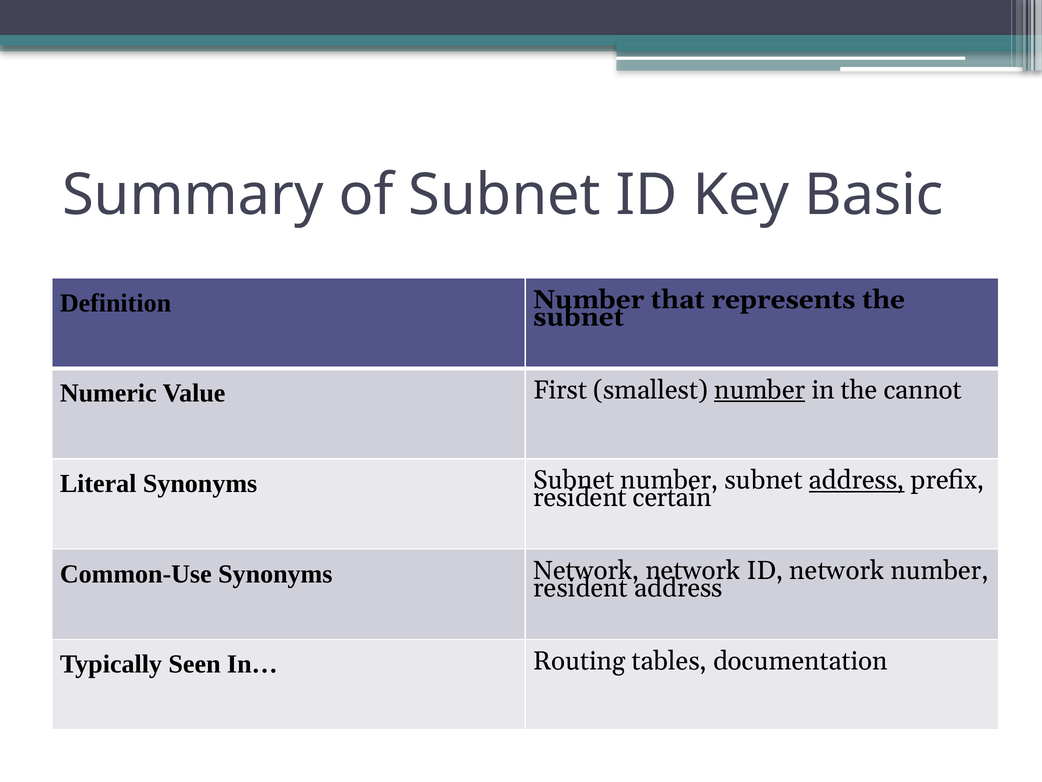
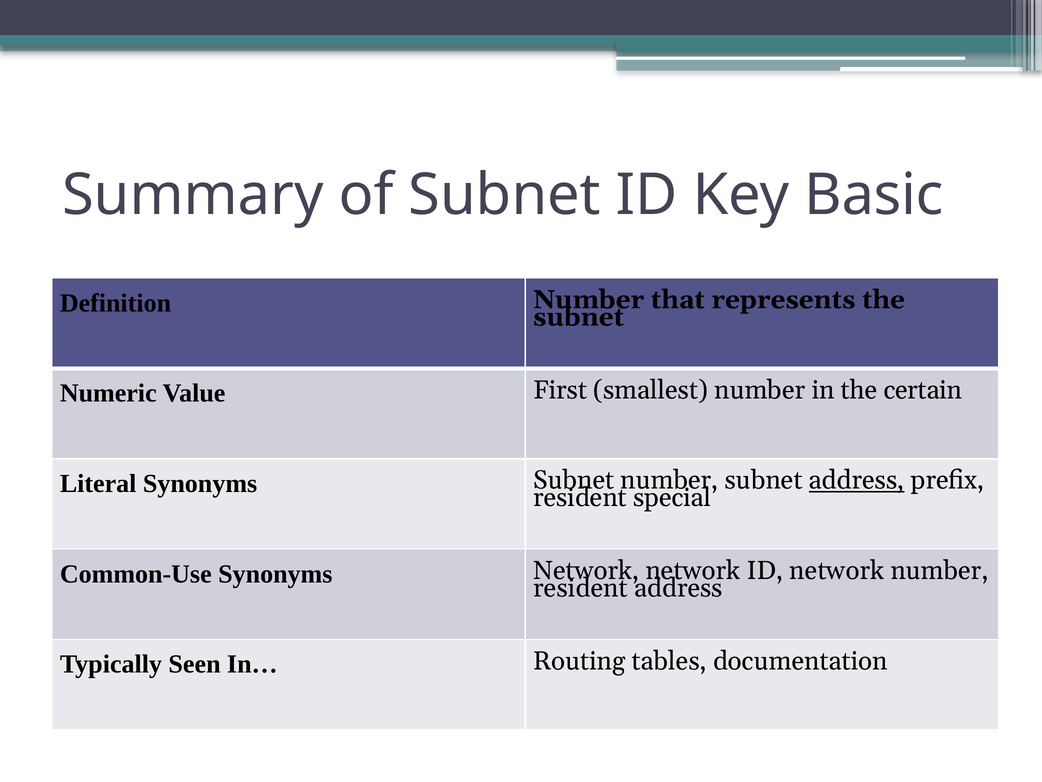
number at (760, 390) underline: present -> none
cannot: cannot -> certain
certain: certain -> special
